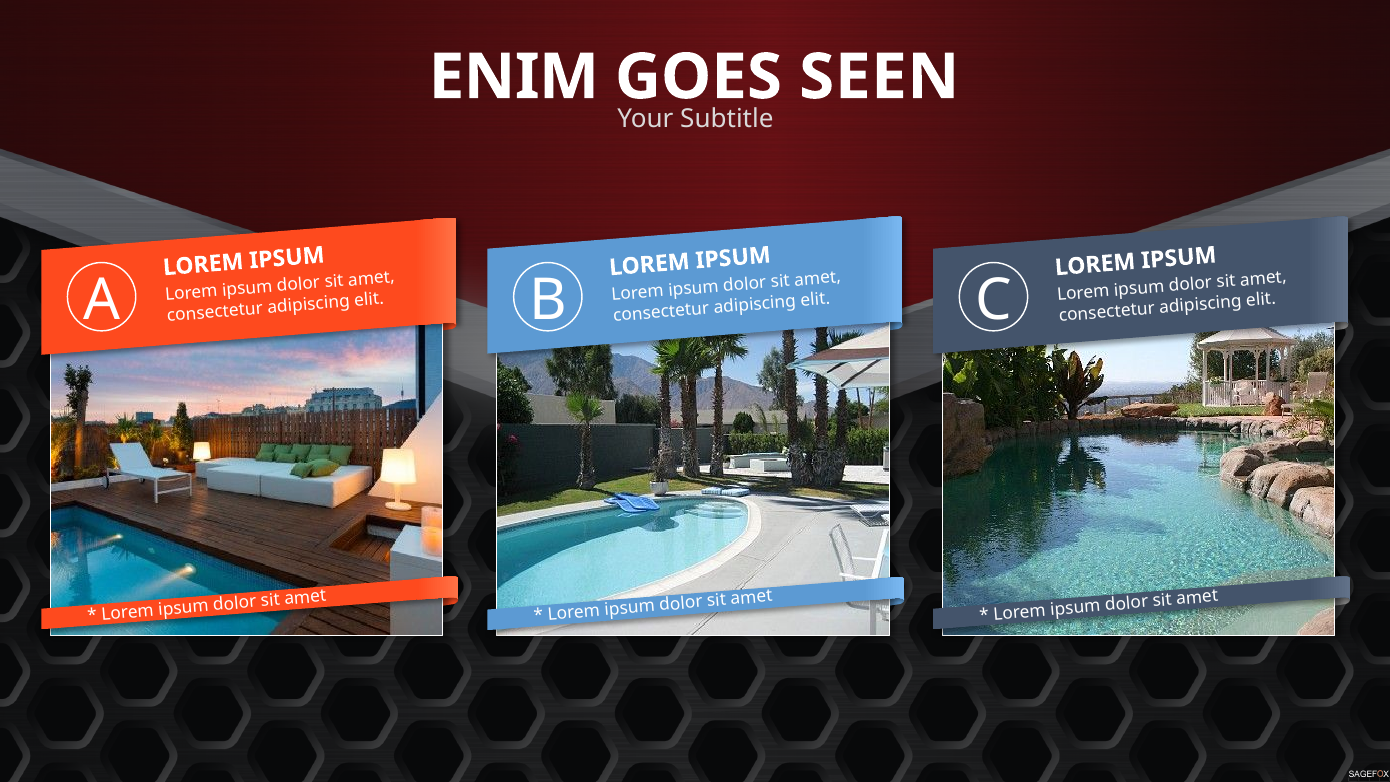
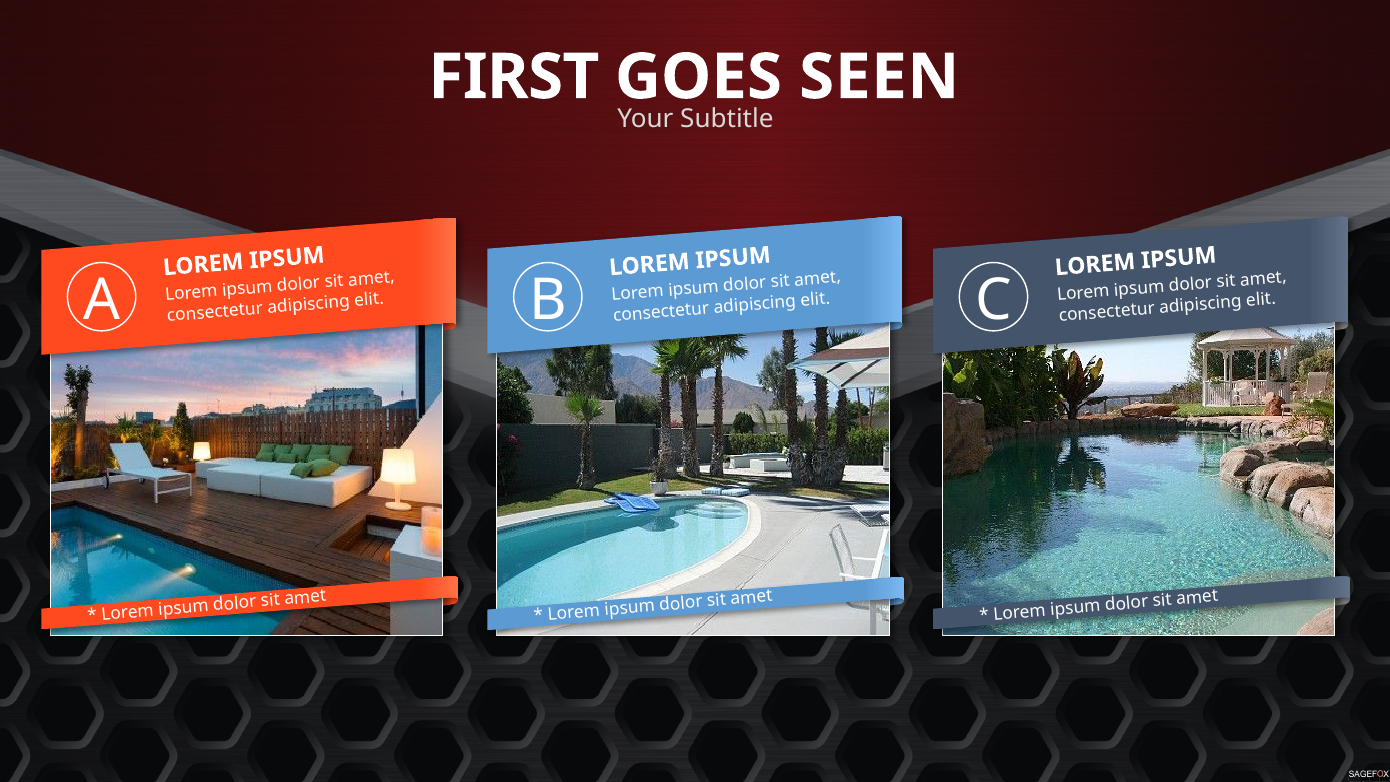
ENIM: ENIM -> FIRST
